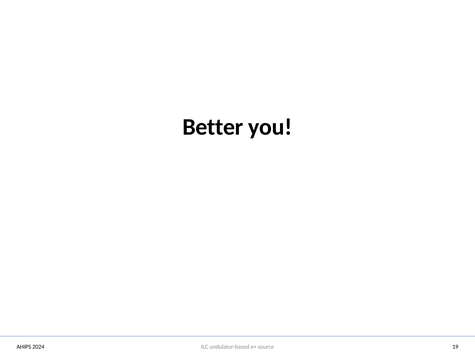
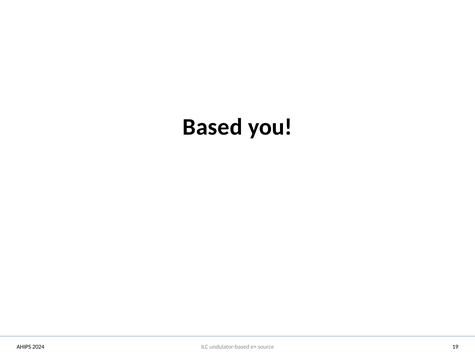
Better: Better -> Based
